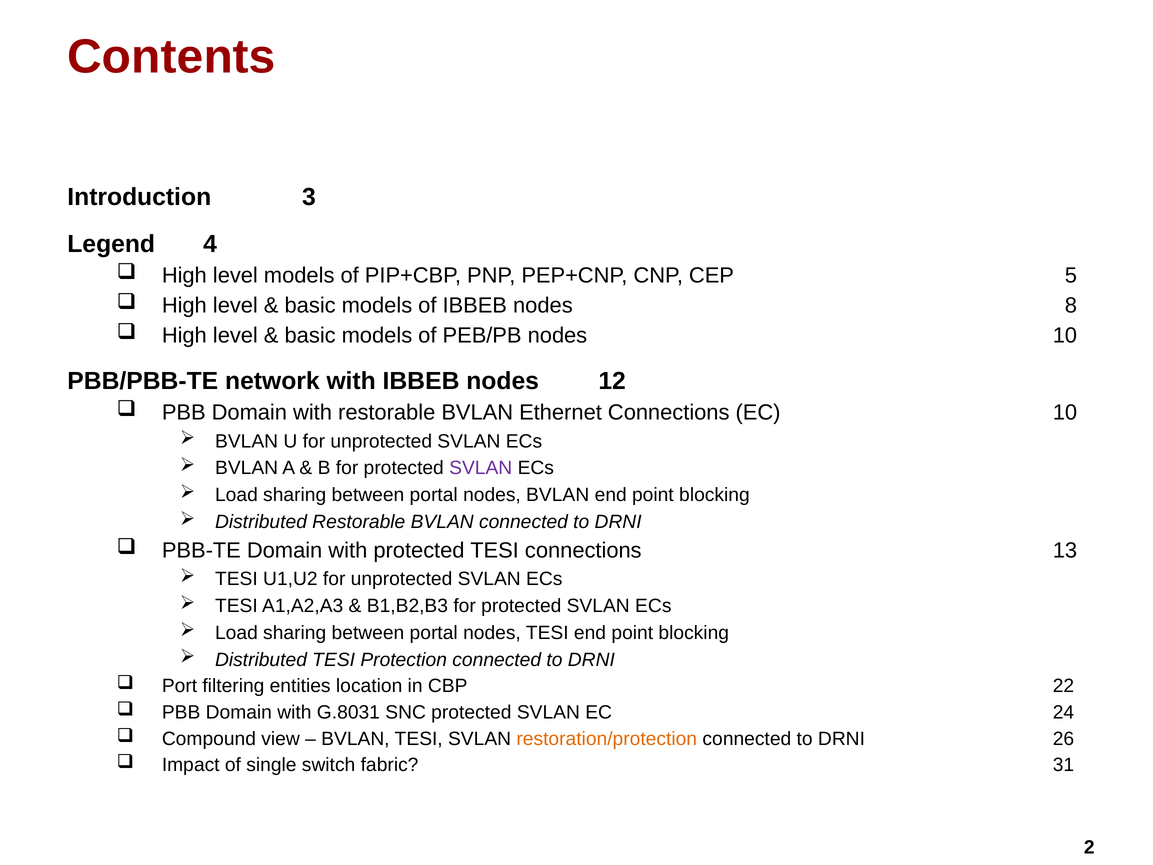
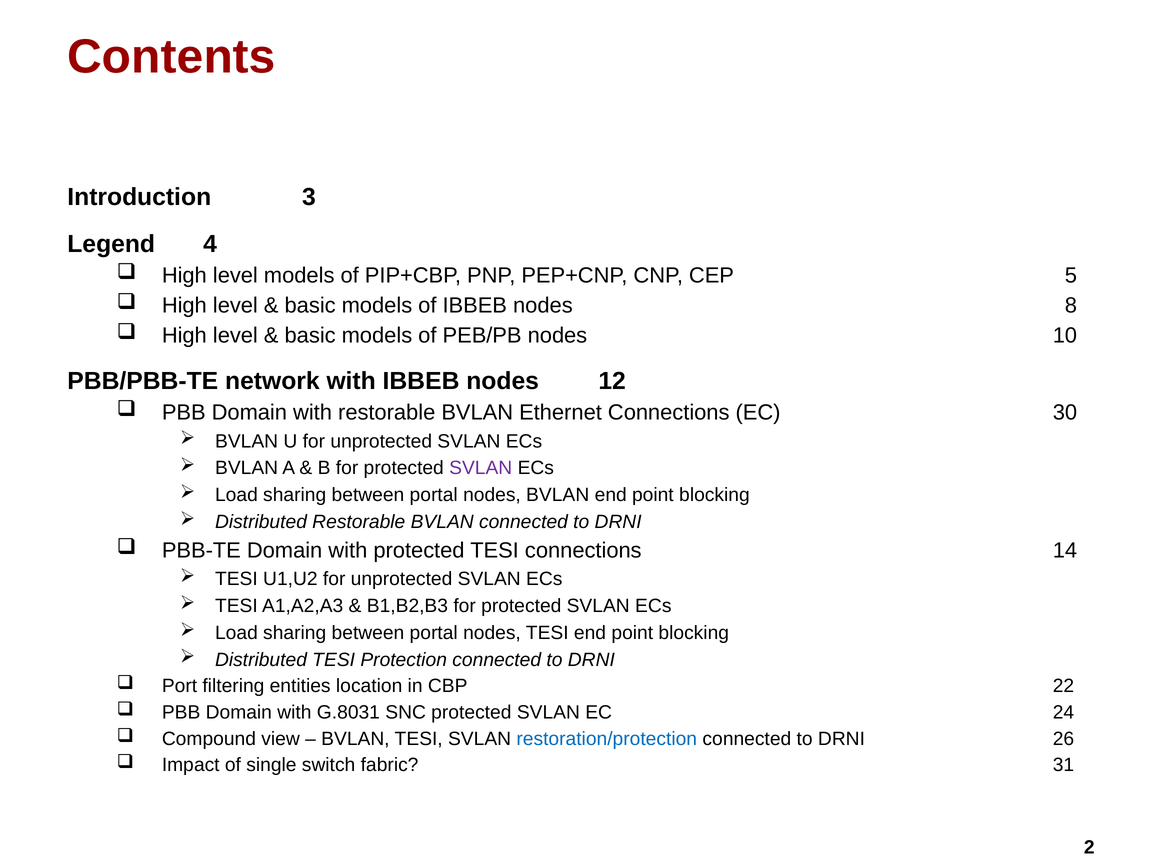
EC 10: 10 -> 30
13: 13 -> 14
restoration/protection colour: orange -> blue
